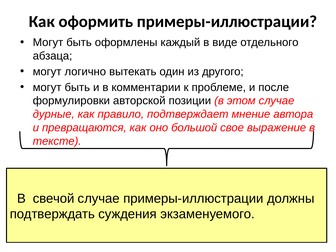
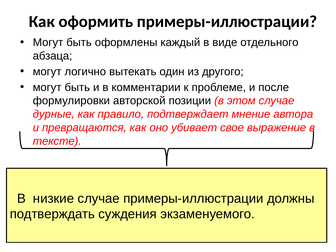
большой: большой -> убивает
свечой: свечой -> низкие
